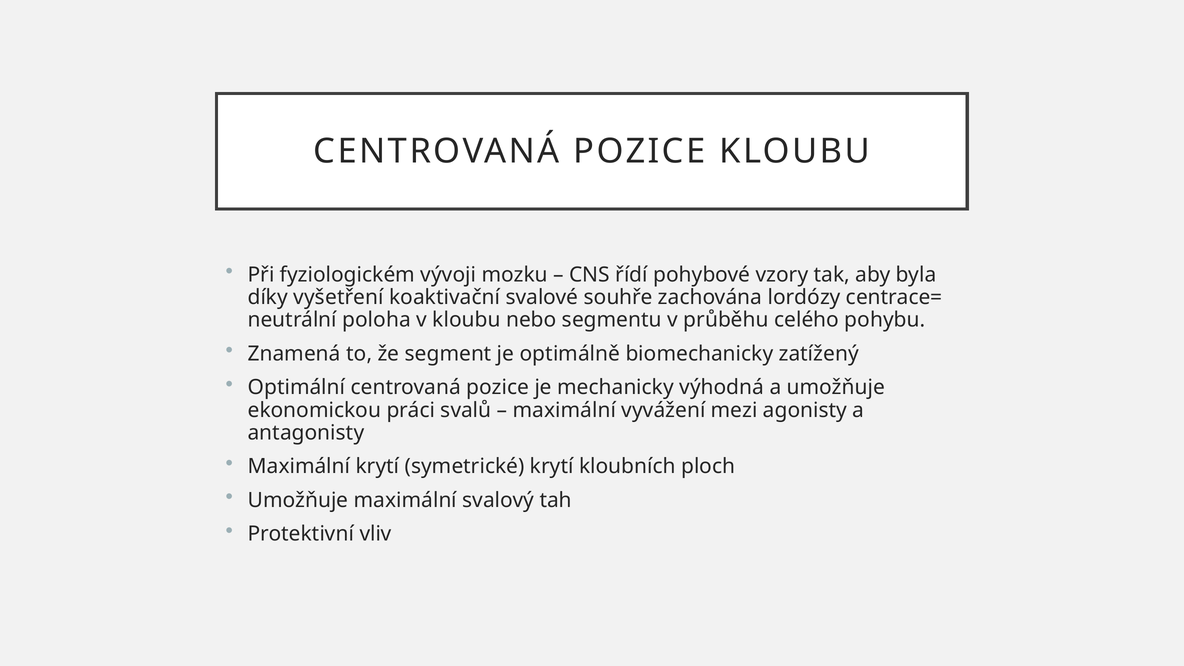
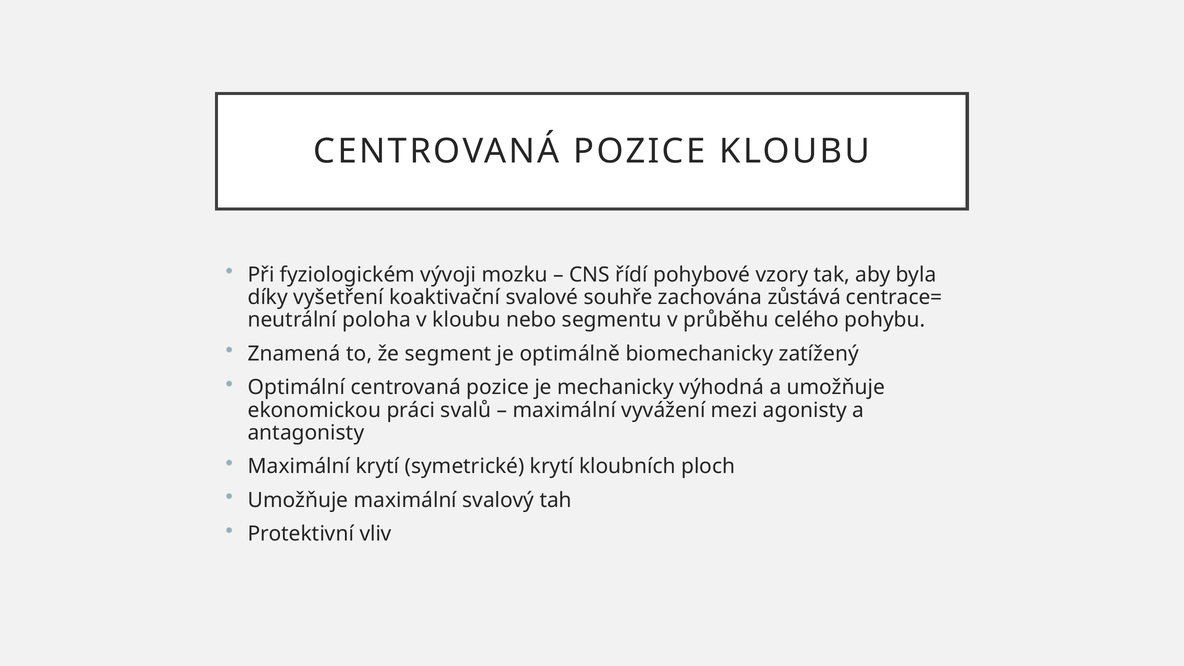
lordózy: lordózy -> zůstává
